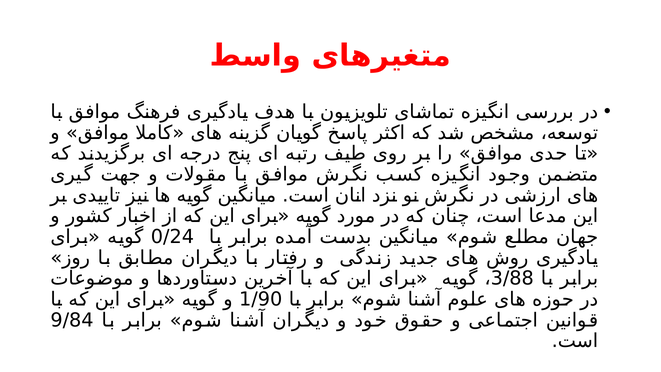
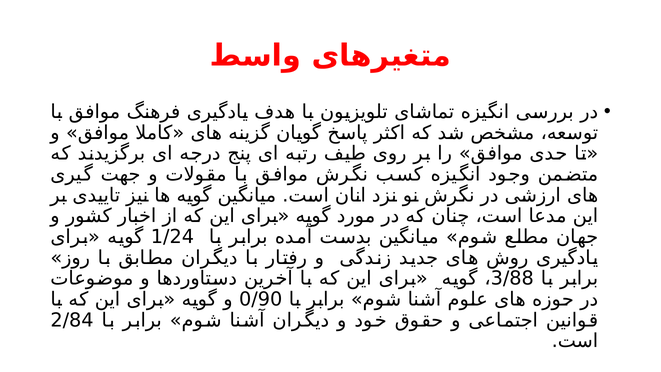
0/24: 0/24 -> 1/24
1/90: 1/90 -> 0/90
9/84: 9/84 -> 2/84
